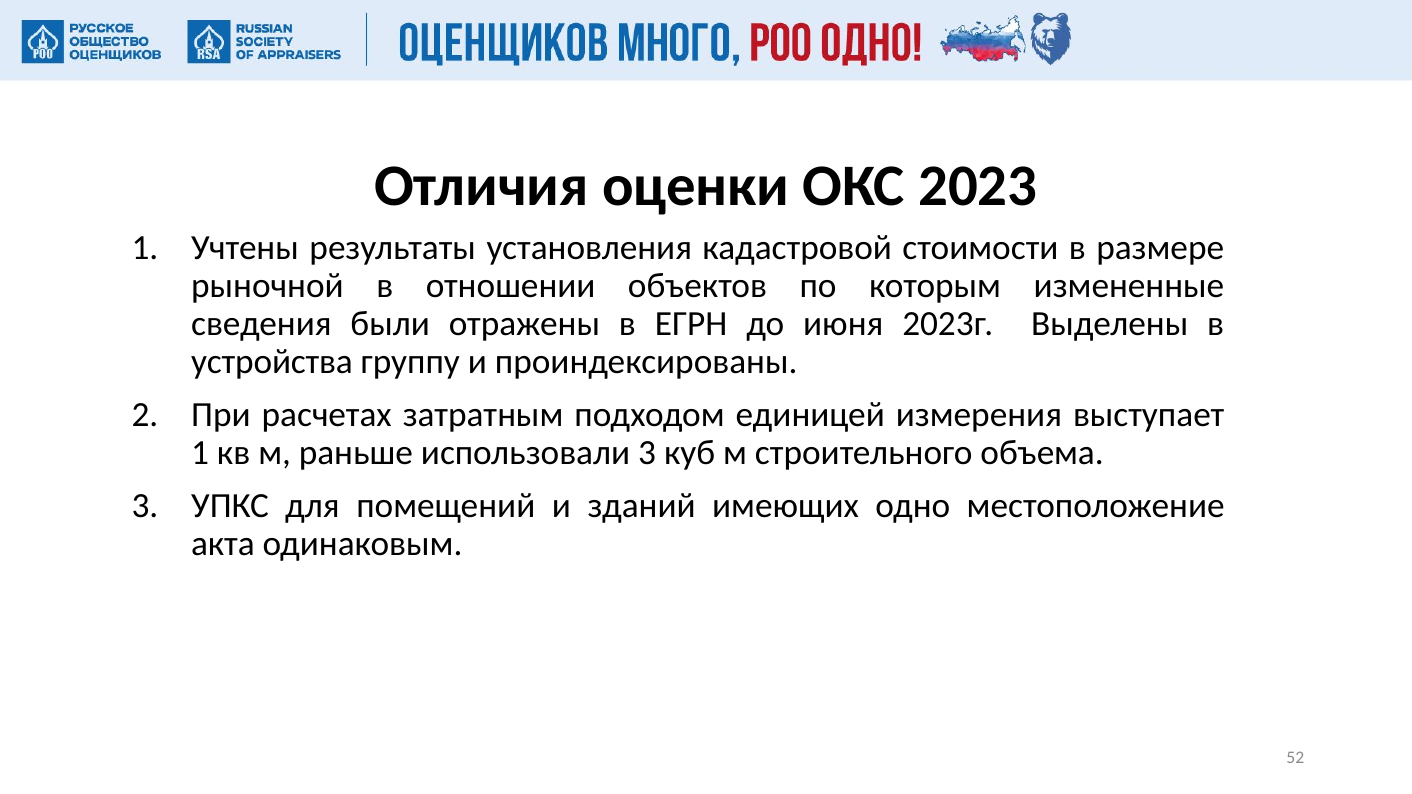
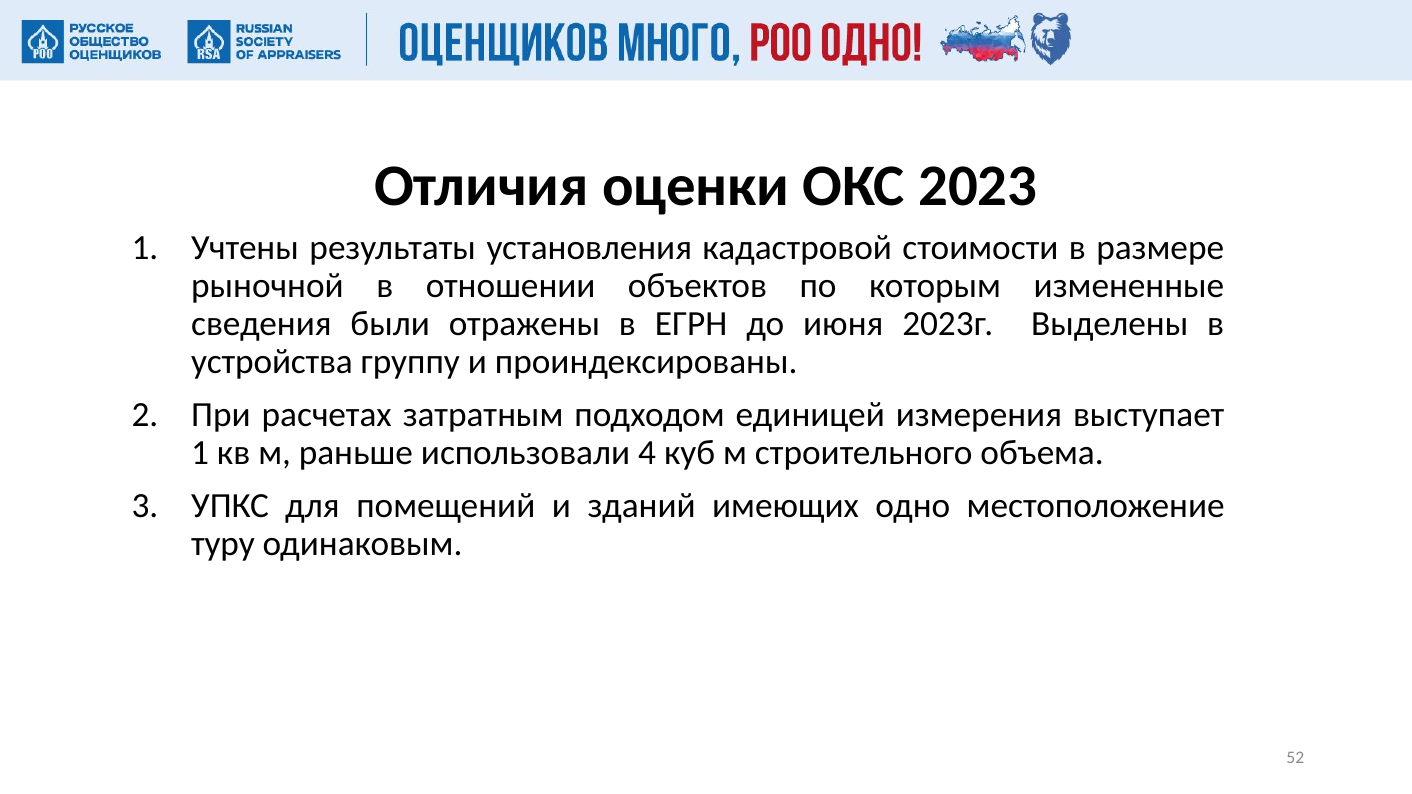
использовали 3: 3 -> 4
акта: акта -> туру
